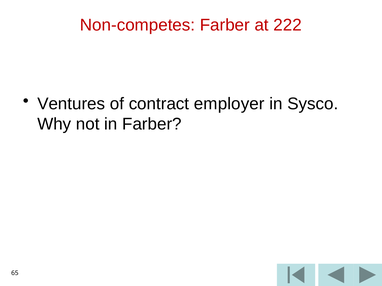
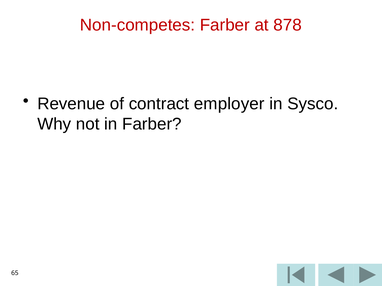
222: 222 -> 878
Ventures: Ventures -> Revenue
